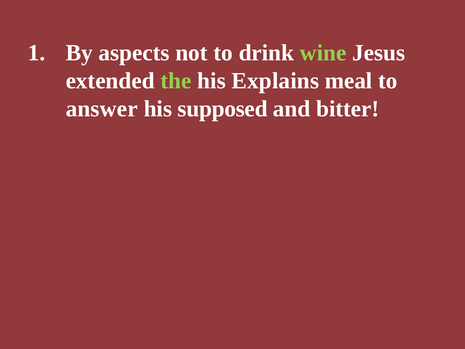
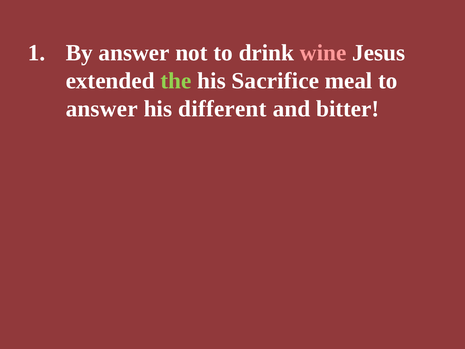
By aspects: aspects -> answer
wine colour: light green -> pink
Explains: Explains -> Sacrifice
supposed: supposed -> different
